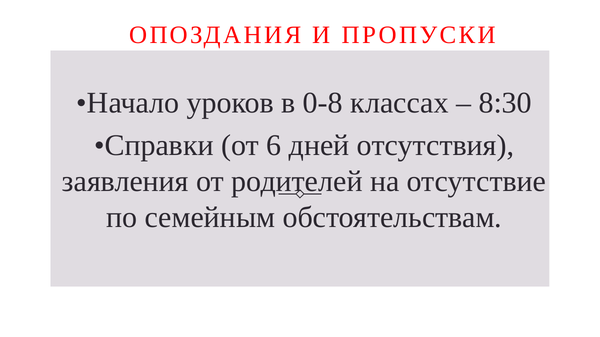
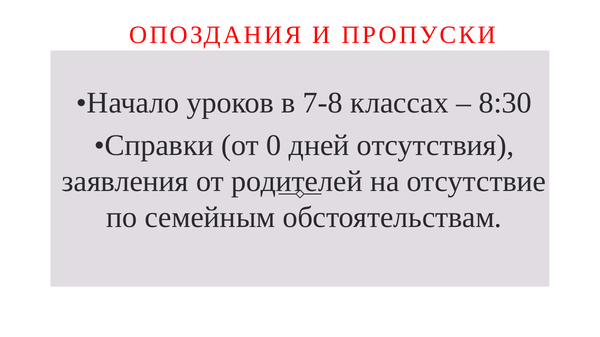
0-8: 0-8 -> 7-8
6: 6 -> 0
